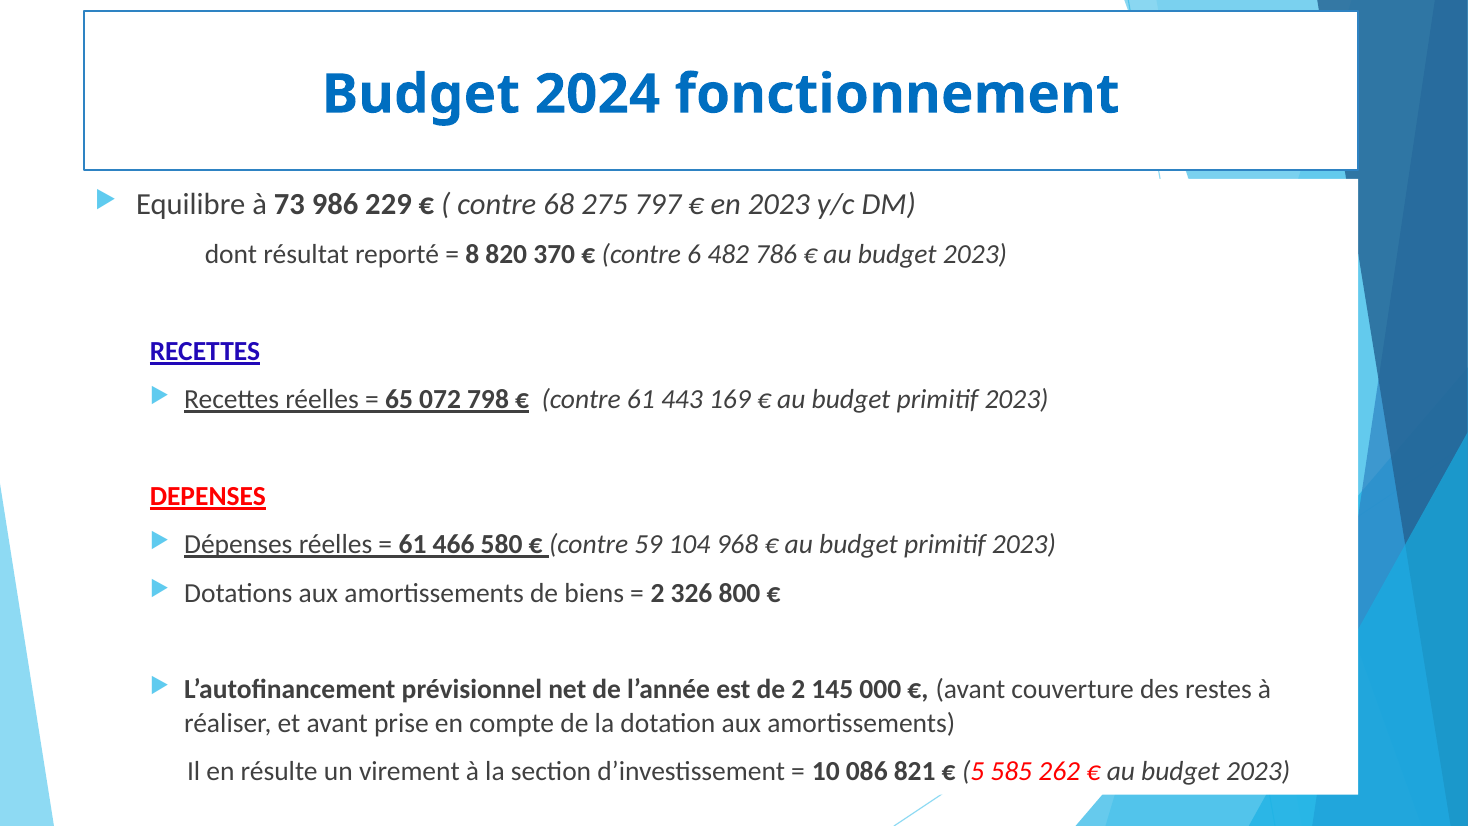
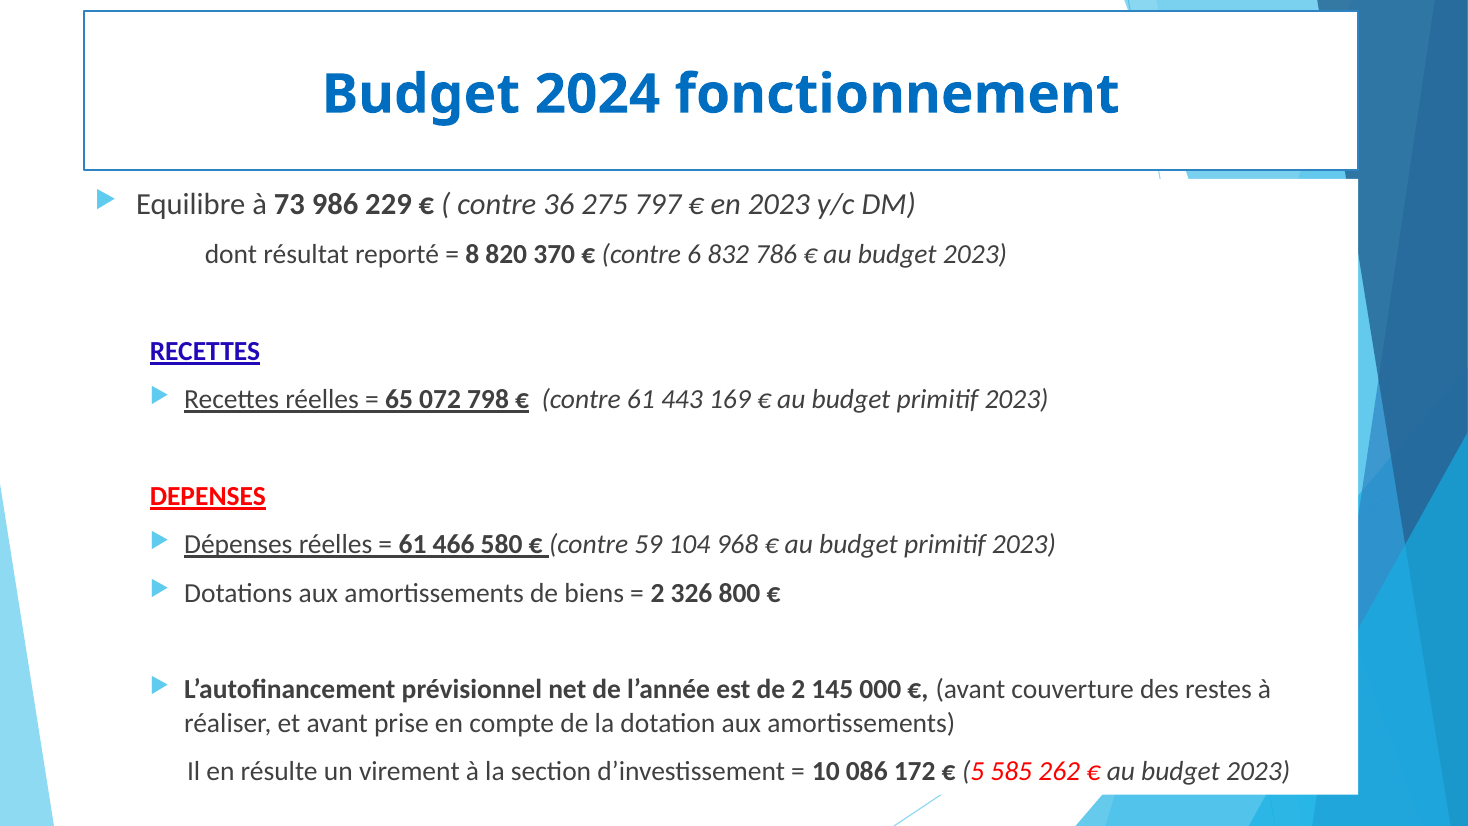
68: 68 -> 36
482: 482 -> 832
821: 821 -> 172
